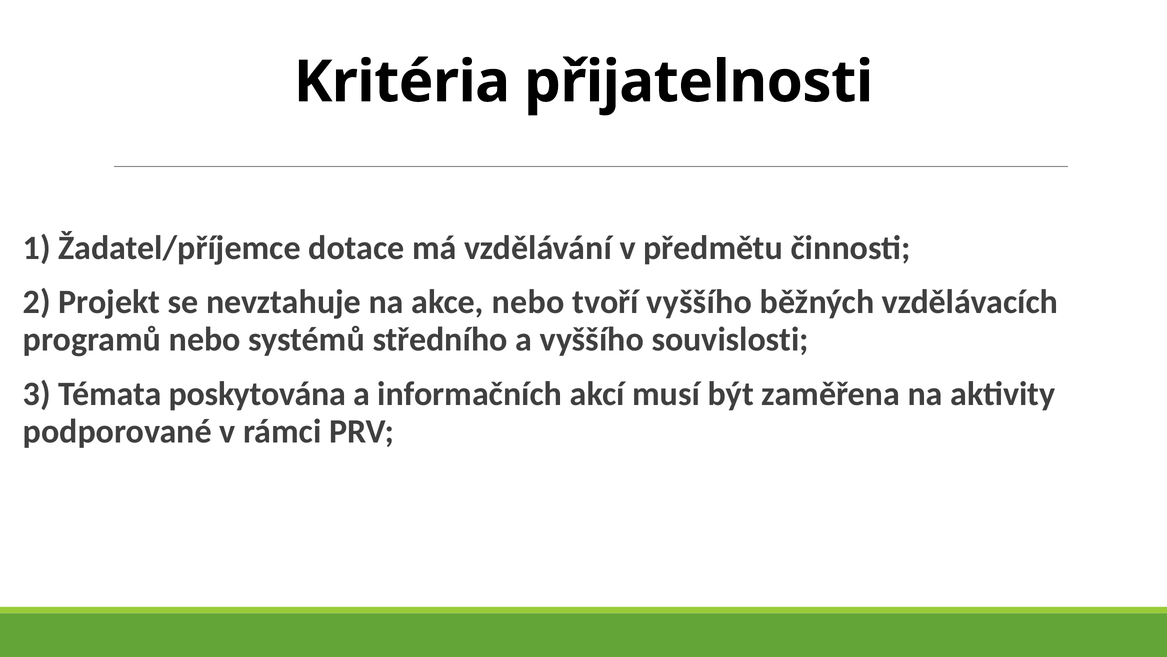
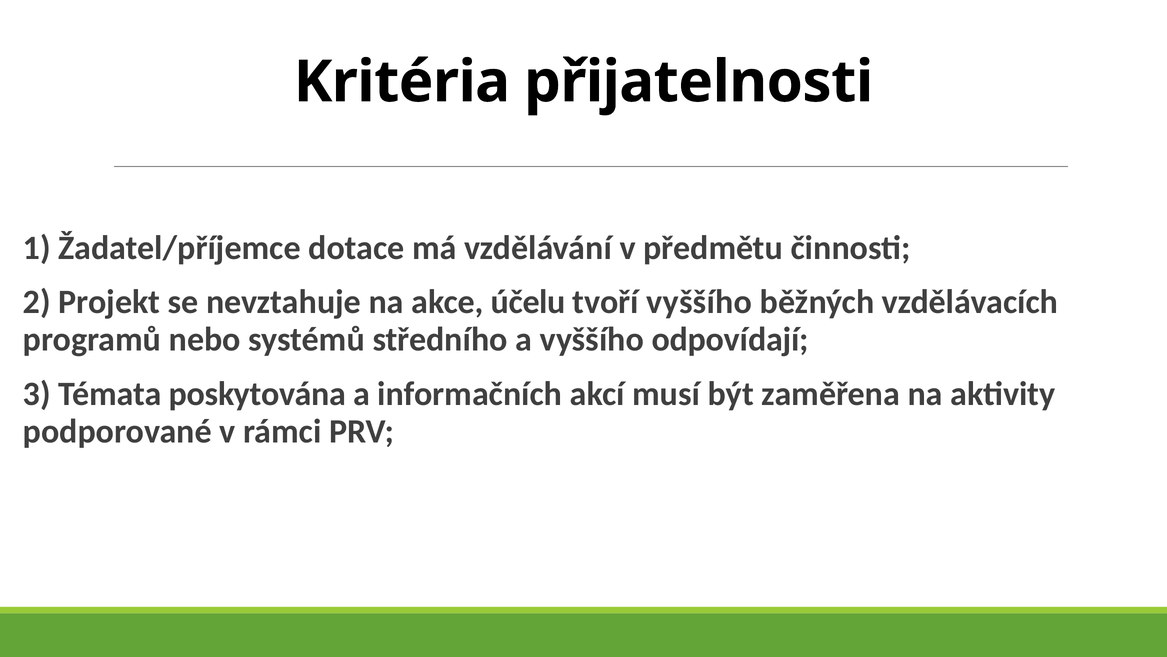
akce nebo: nebo -> účelu
souvislosti: souvislosti -> odpovídají
